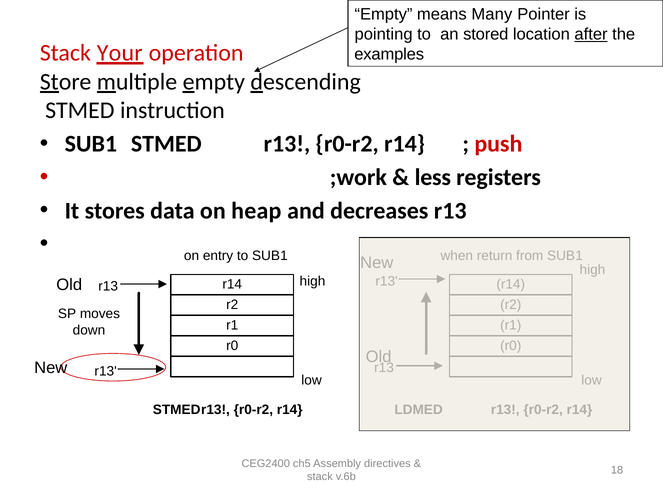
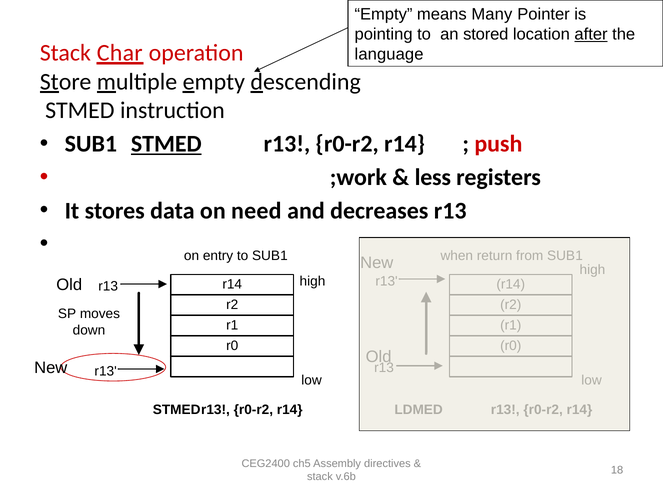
Your: Your -> Char
examples: examples -> language
STMED at (166, 144) underline: none -> present
heap: heap -> need
